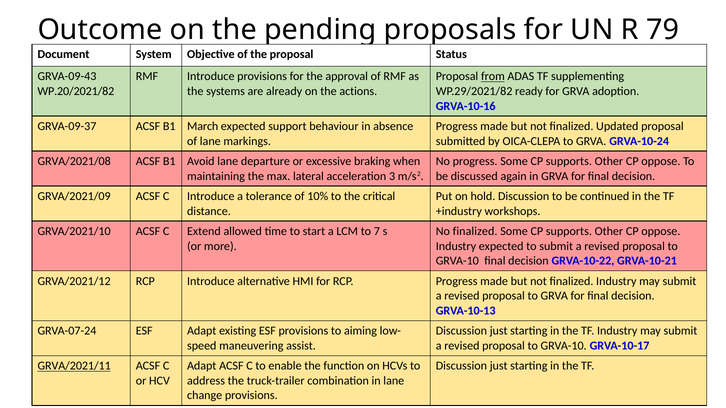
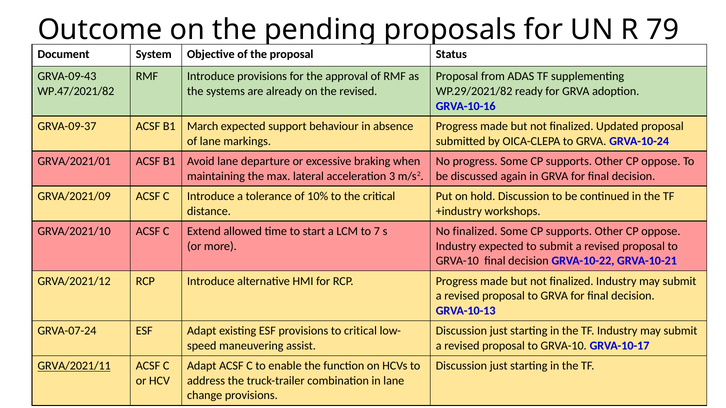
from underline: present -> none
WP.20/2021/82: WP.20/2021/82 -> WP.47/2021/82
the actions: actions -> revised
GRVA/2021/08: GRVA/2021/08 -> GRVA/2021/01
to aiming: aiming -> critical
